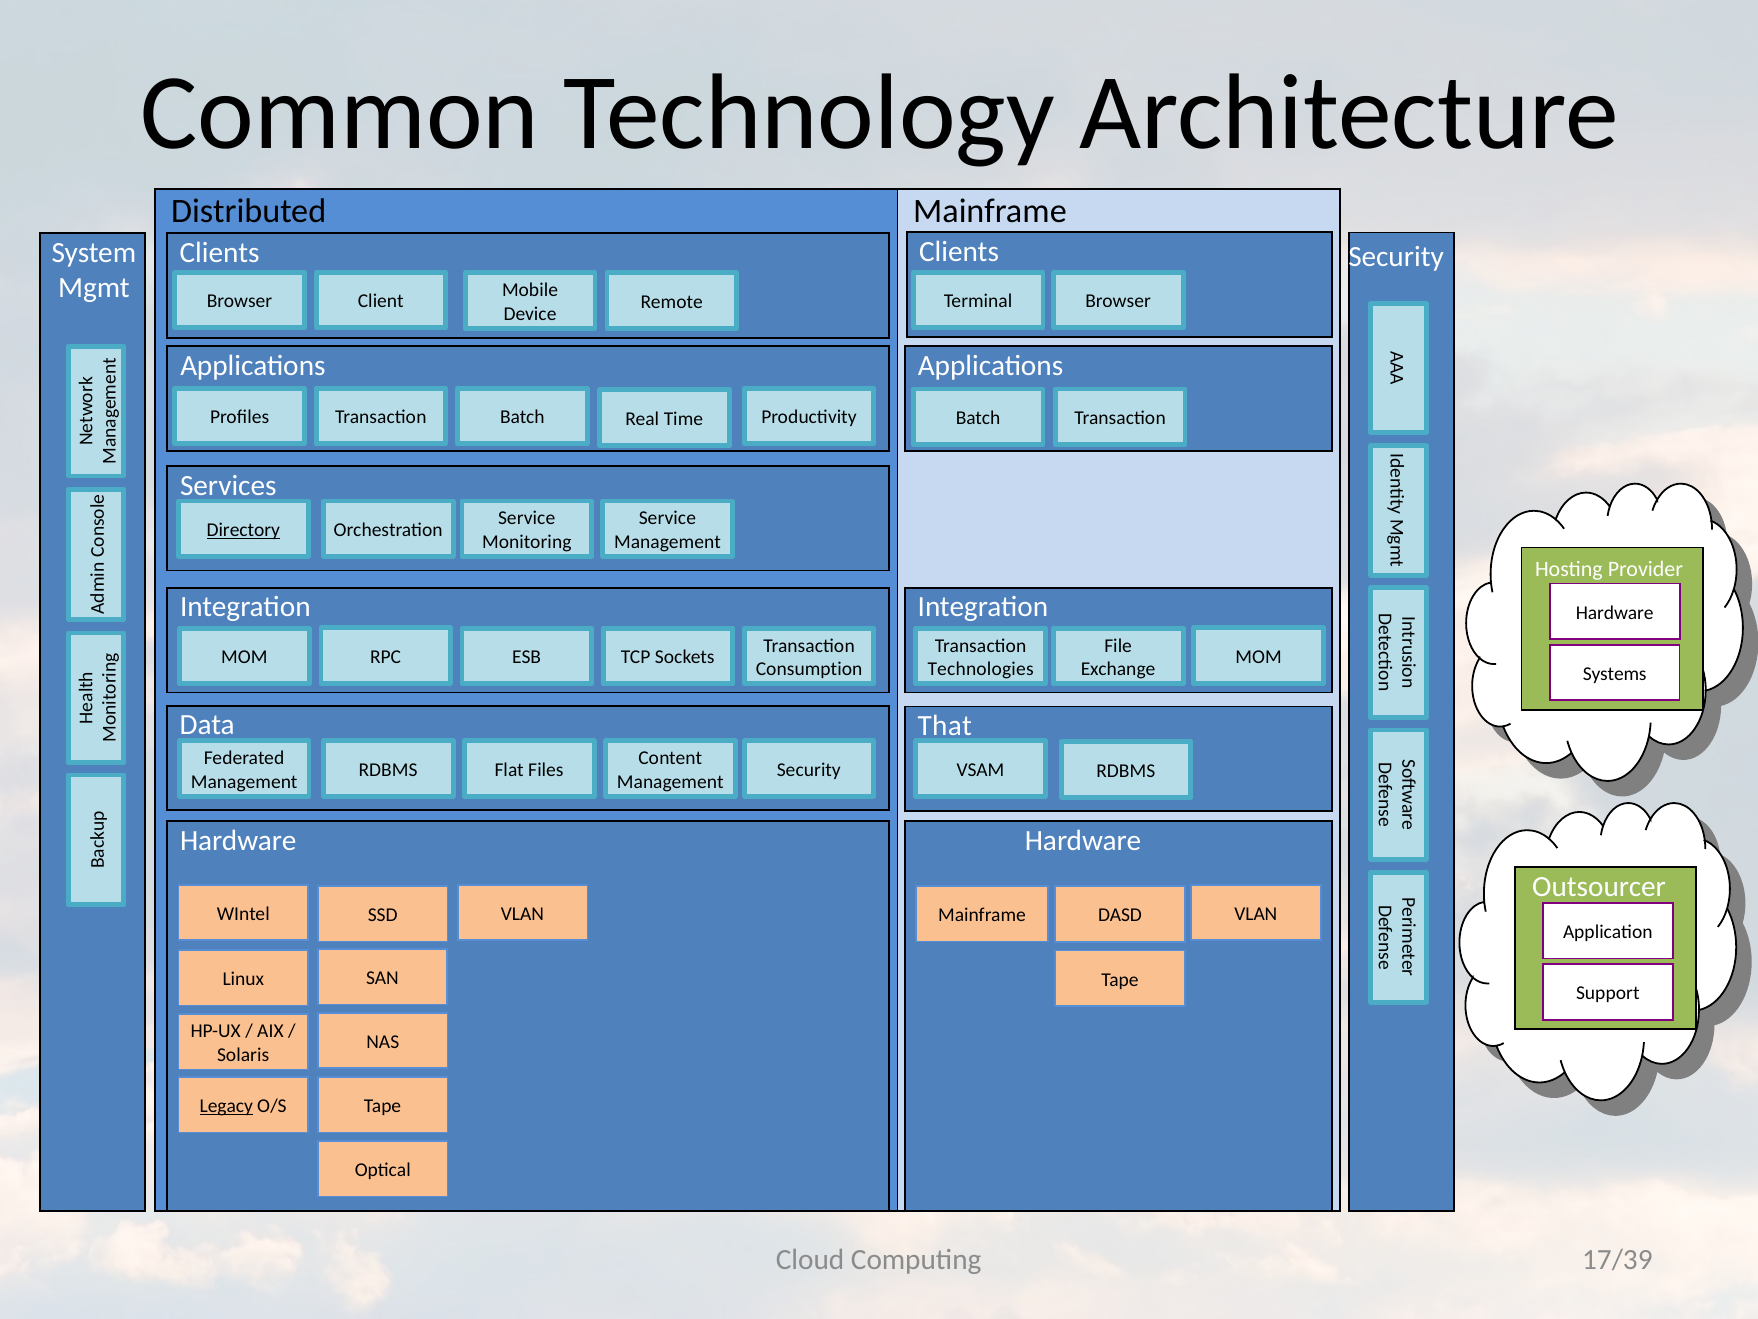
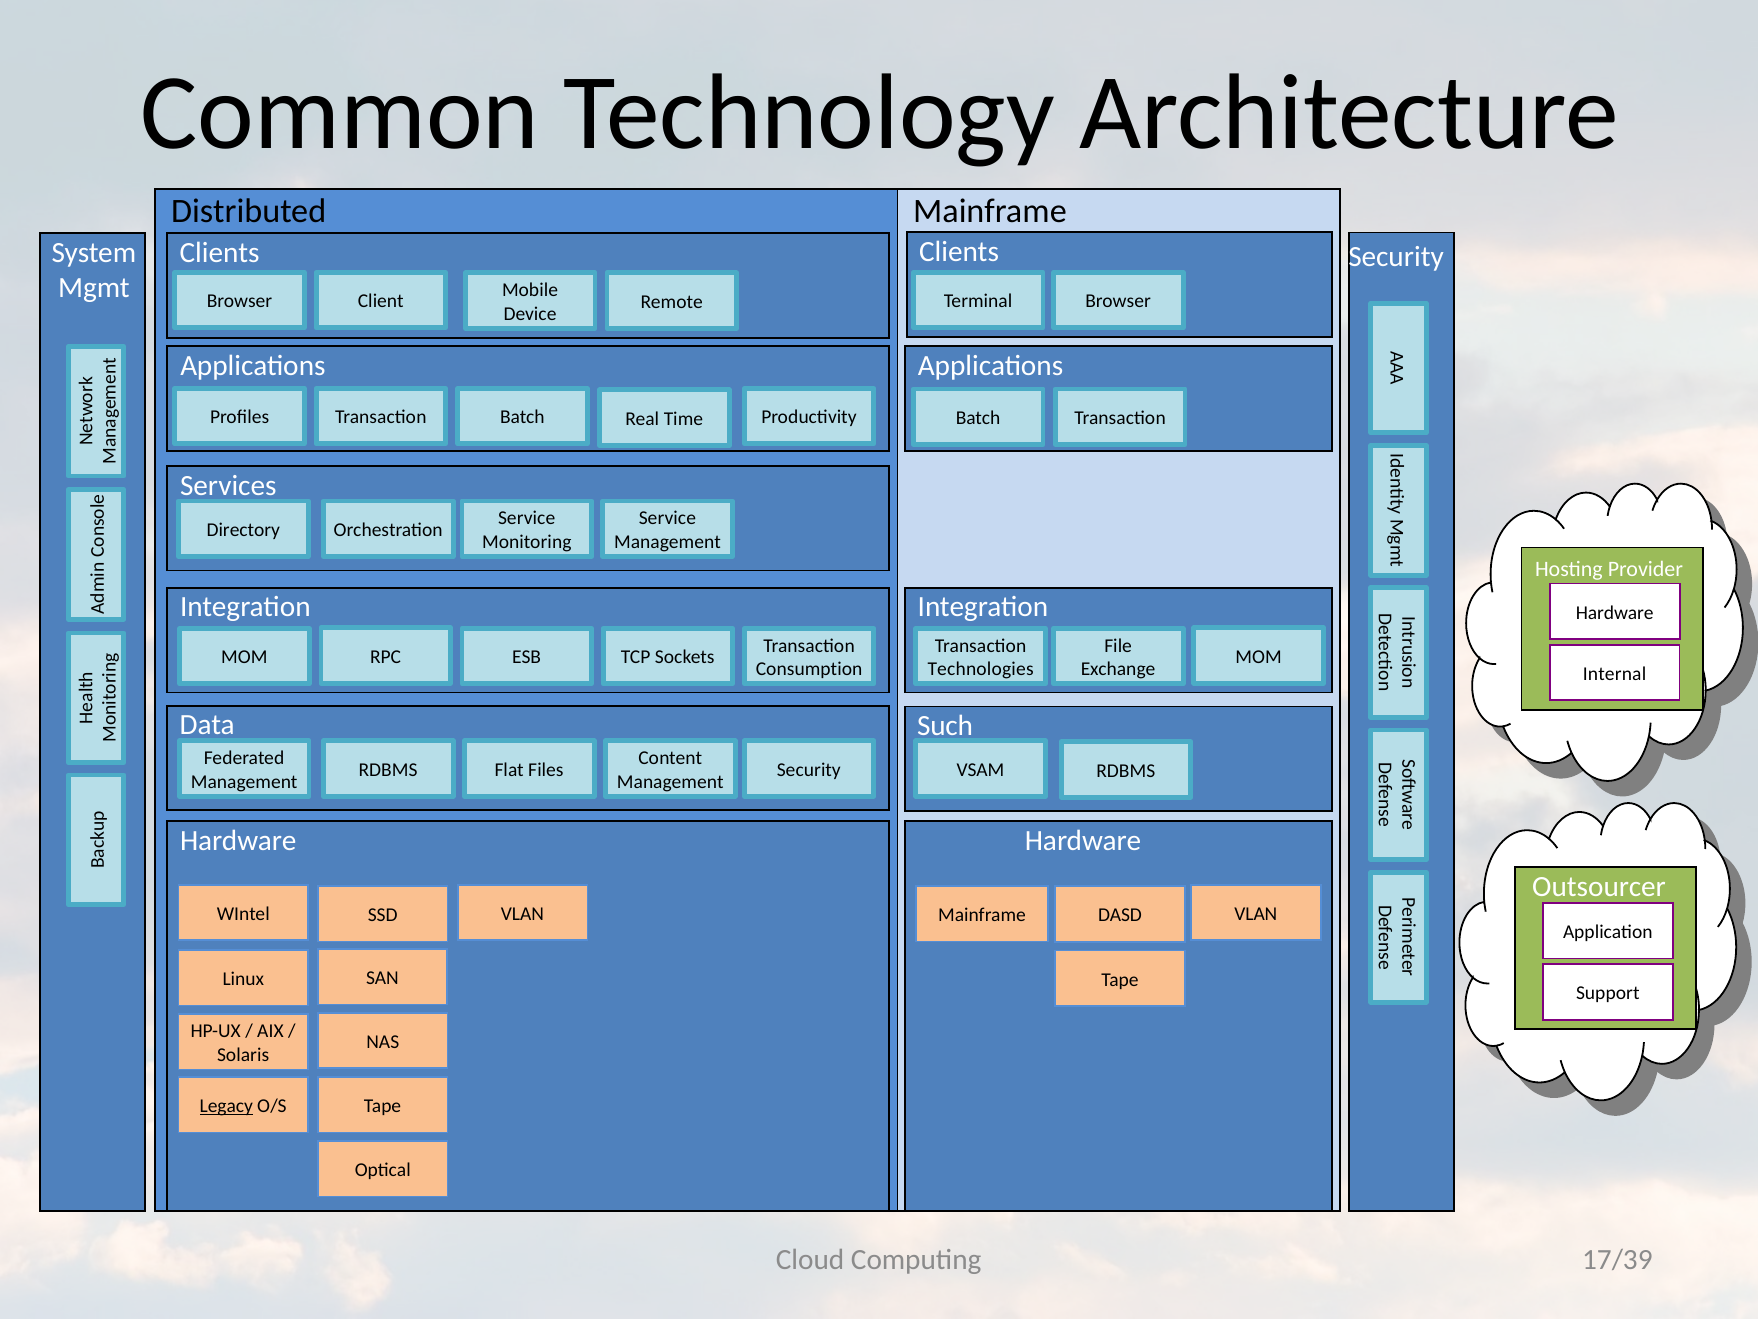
Directory underline: present -> none
Systems: Systems -> Internal
That: That -> Such
